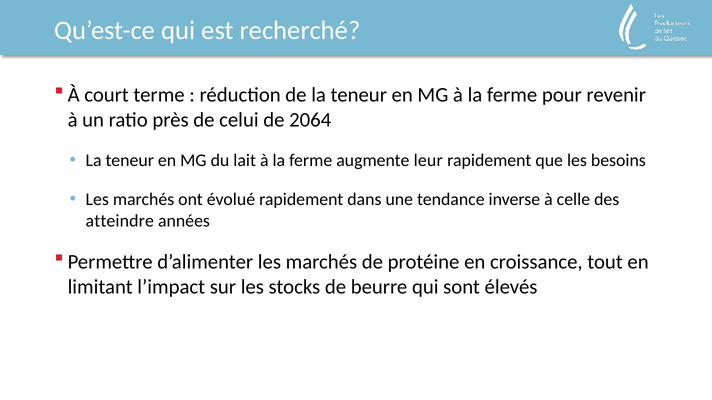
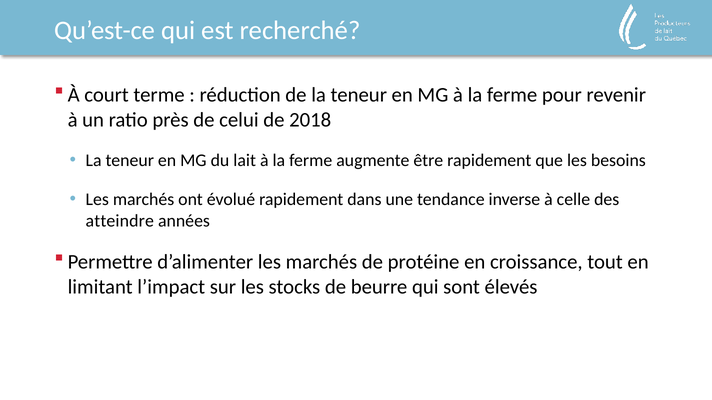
2064: 2064 -> 2018
leur: leur -> être
